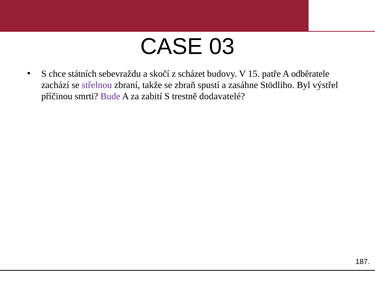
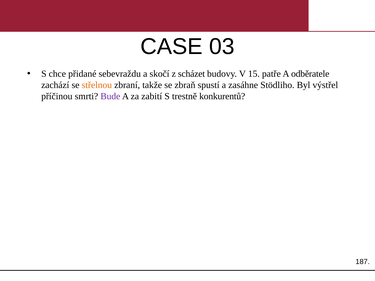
státních: státních -> přidané
střelnou colour: purple -> orange
dodavatelé: dodavatelé -> konkurentů
